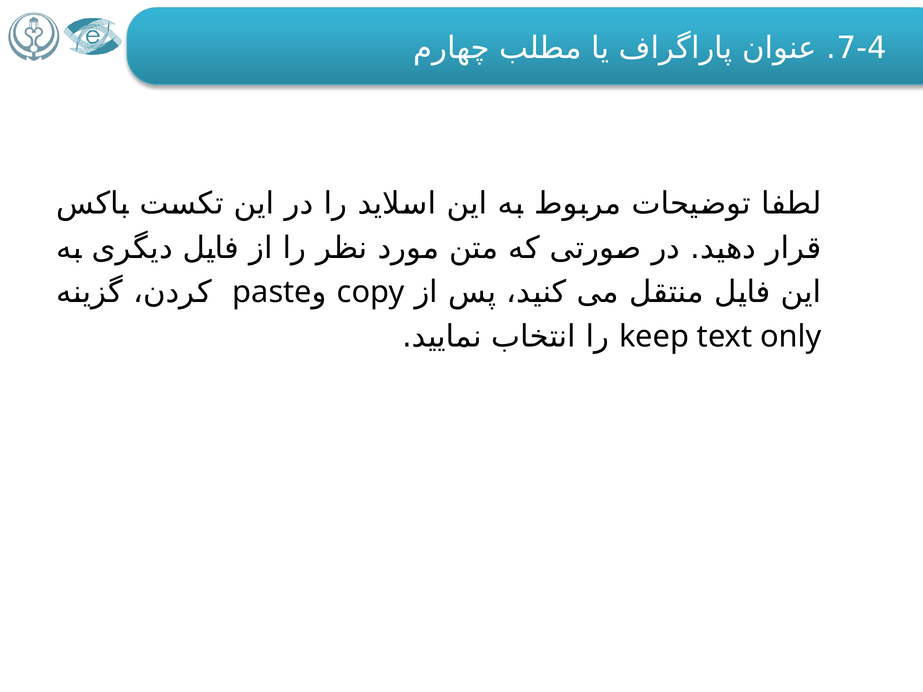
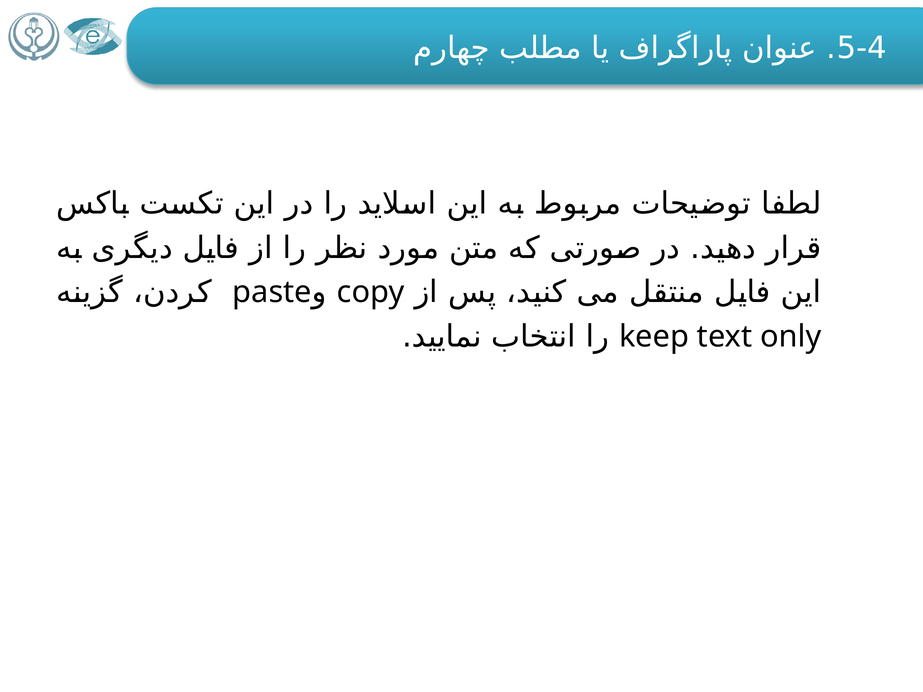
7-4: 7-4 -> 5-4
